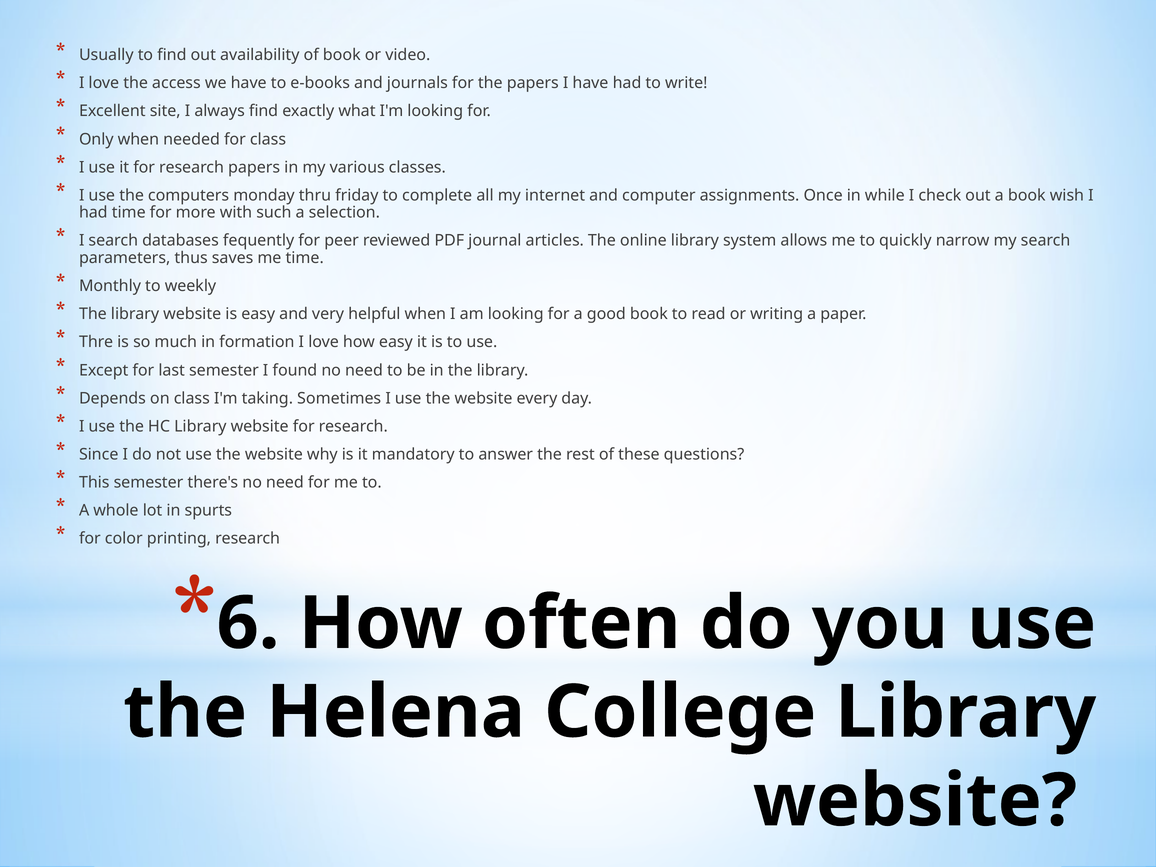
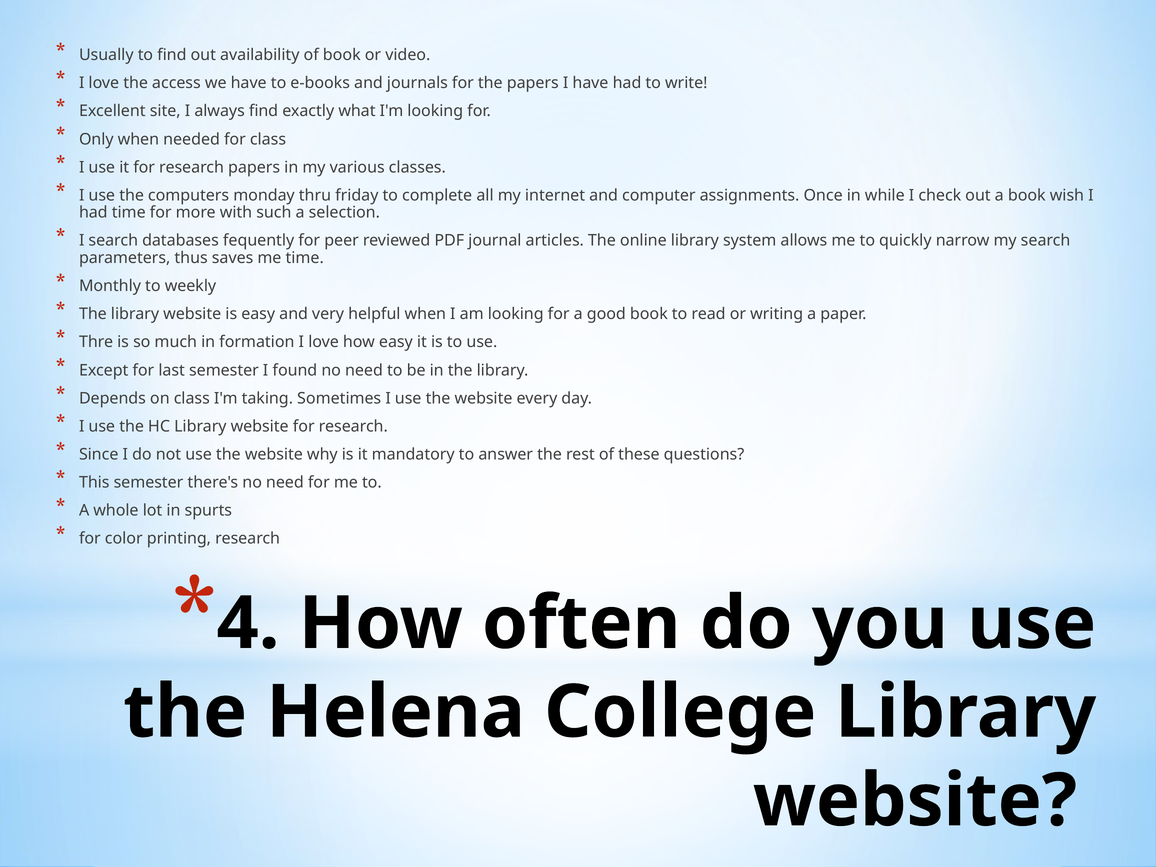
6: 6 -> 4
